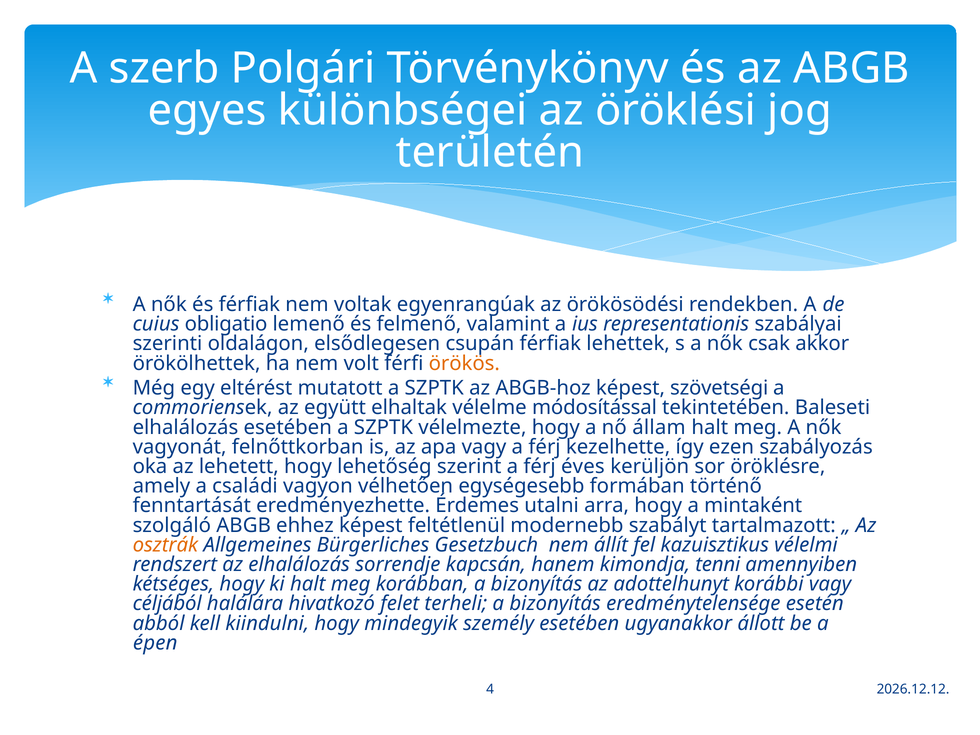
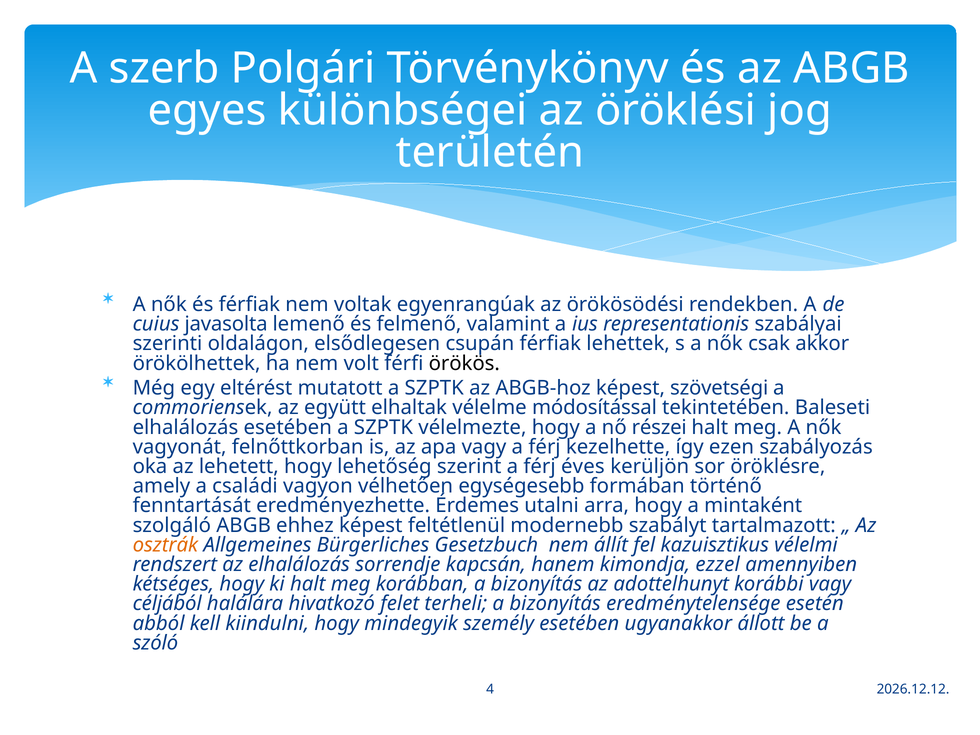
obligatio: obligatio -> javasolta
örökös colour: orange -> black
állam: állam -> részei
tenni: tenni -> ezzel
épen: épen -> szóló
